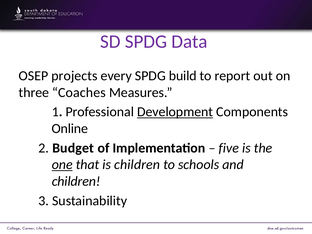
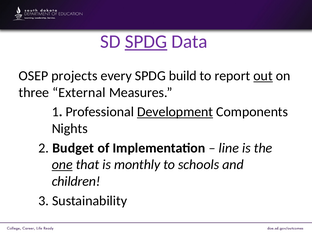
SPDG at (146, 42) underline: none -> present
out underline: none -> present
Coaches: Coaches -> External
Online: Online -> Nights
five: five -> line
is children: children -> monthly
